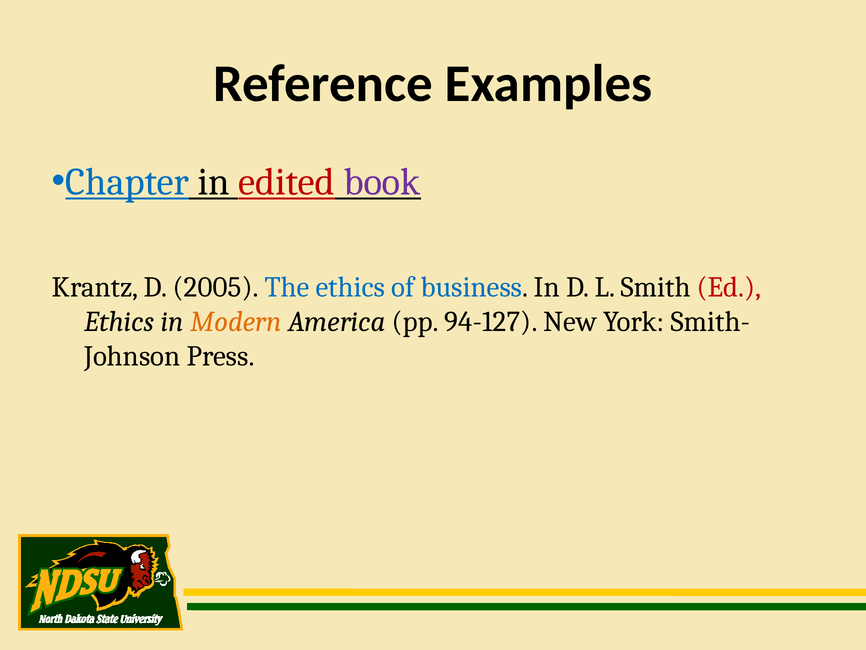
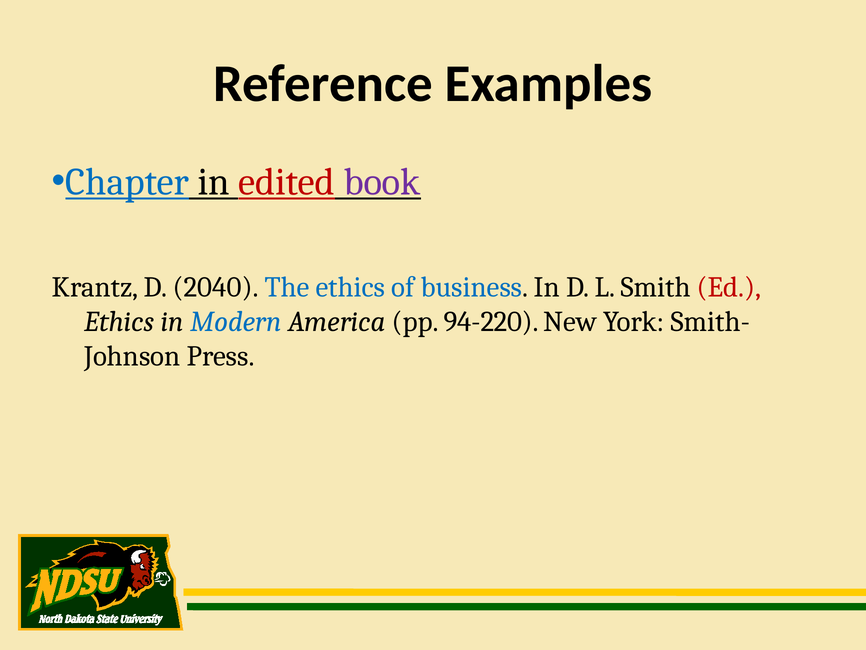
2005: 2005 -> 2040
Modern colour: orange -> blue
94-127: 94-127 -> 94-220
